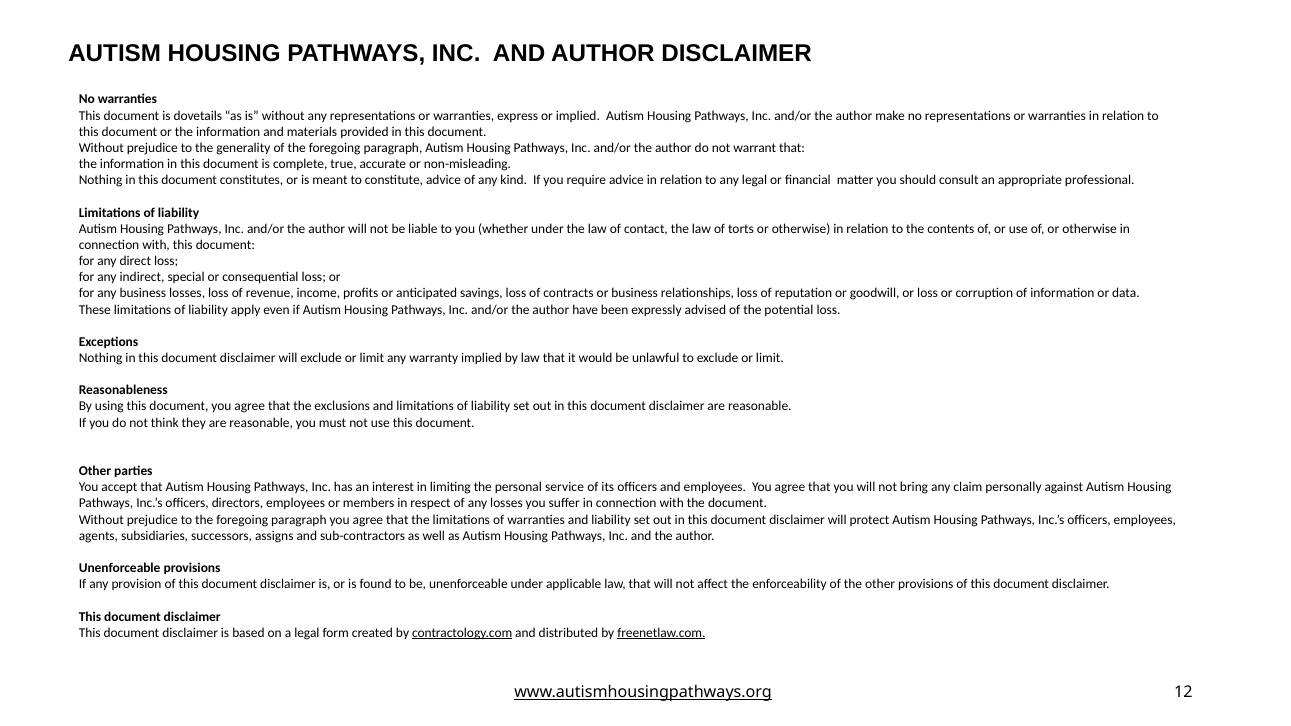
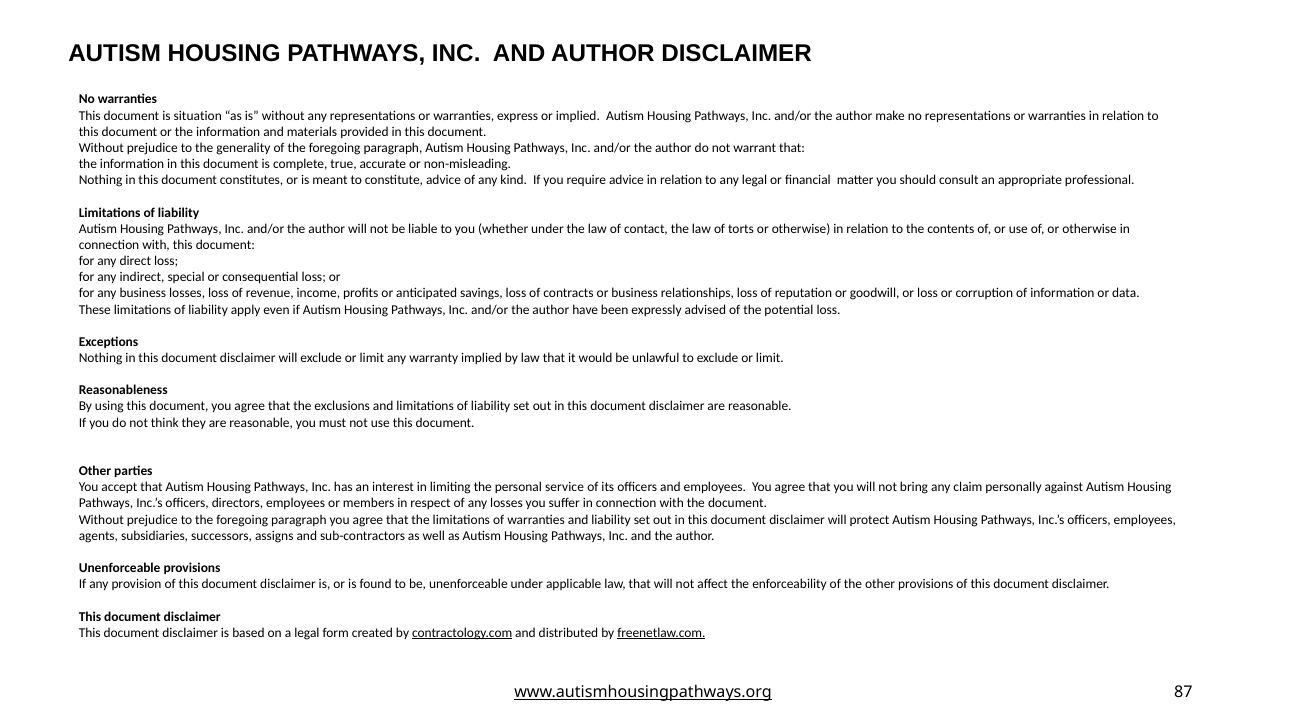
dovetails: dovetails -> situation
12: 12 -> 87
